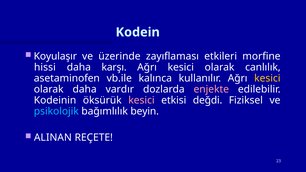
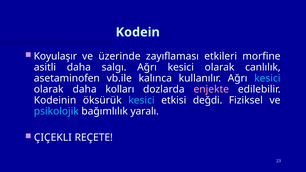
hissi: hissi -> asitli
karşı: karşı -> salgı
kesici at (267, 78) colour: yellow -> light blue
vardır: vardır -> kolları
kesici at (141, 100) colour: pink -> light blue
beyin: beyin -> yaralı
ALINAN: ALINAN -> ÇIÇEKLI
